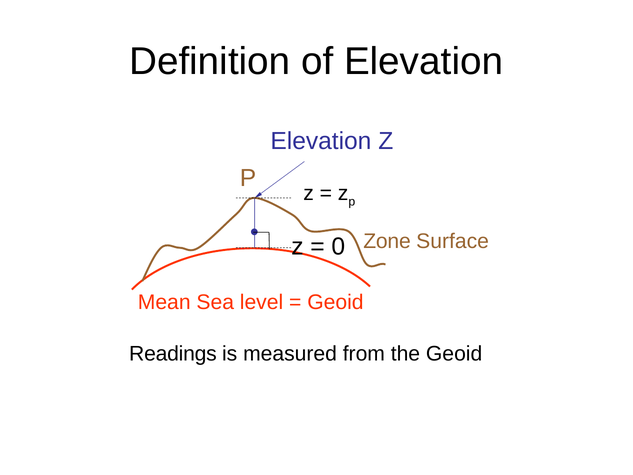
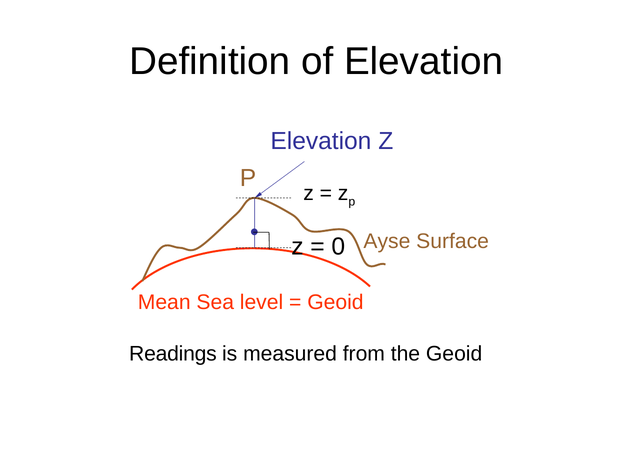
Zone: Zone -> Ayse
